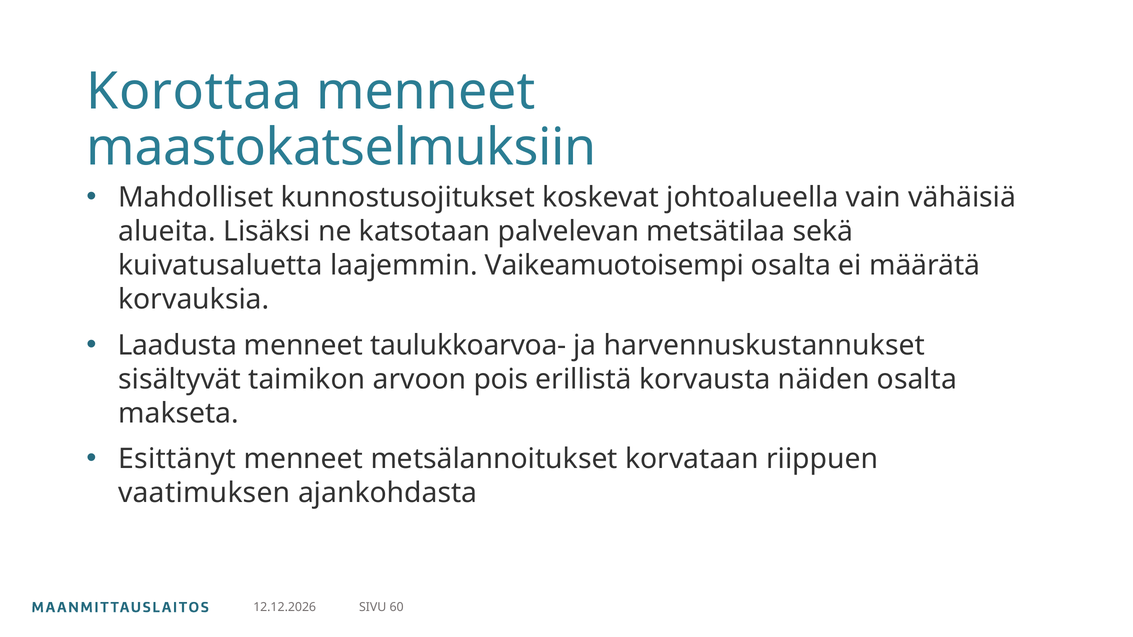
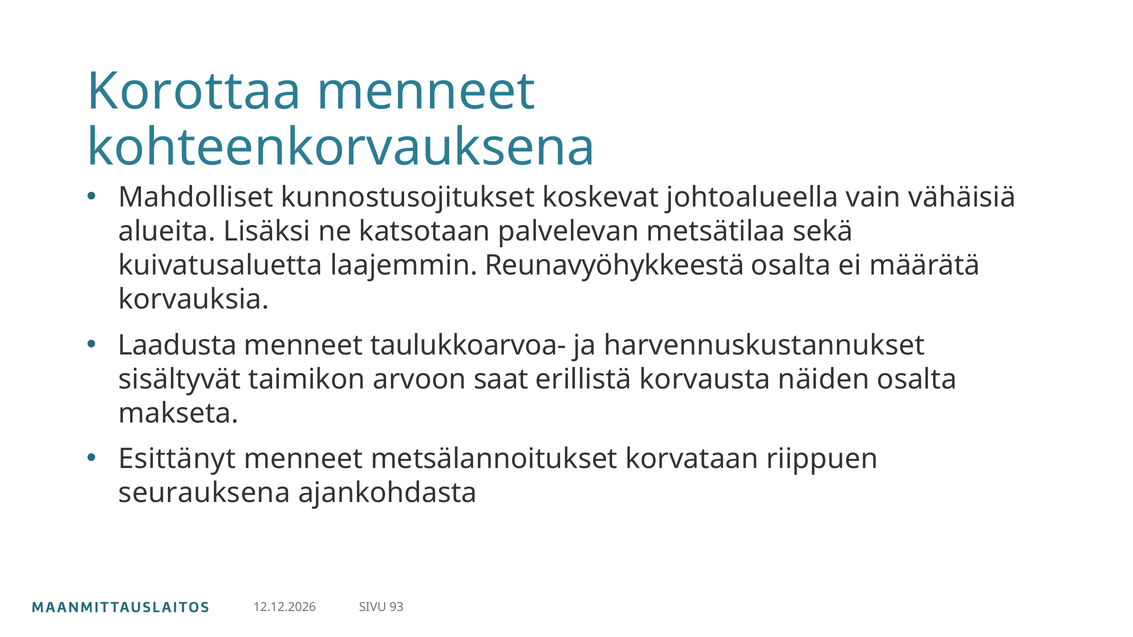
maastokatselmuksiin: maastokatselmuksiin -> kohteenkorvauksena
Vaikeamuotoisempi: Vaikeamuotoisempi -> Reunavyöhykkeestä
pois: pois -> saat
vaatimuksen: vaatimuksen -> seurauksena
60: 60 -> 93
